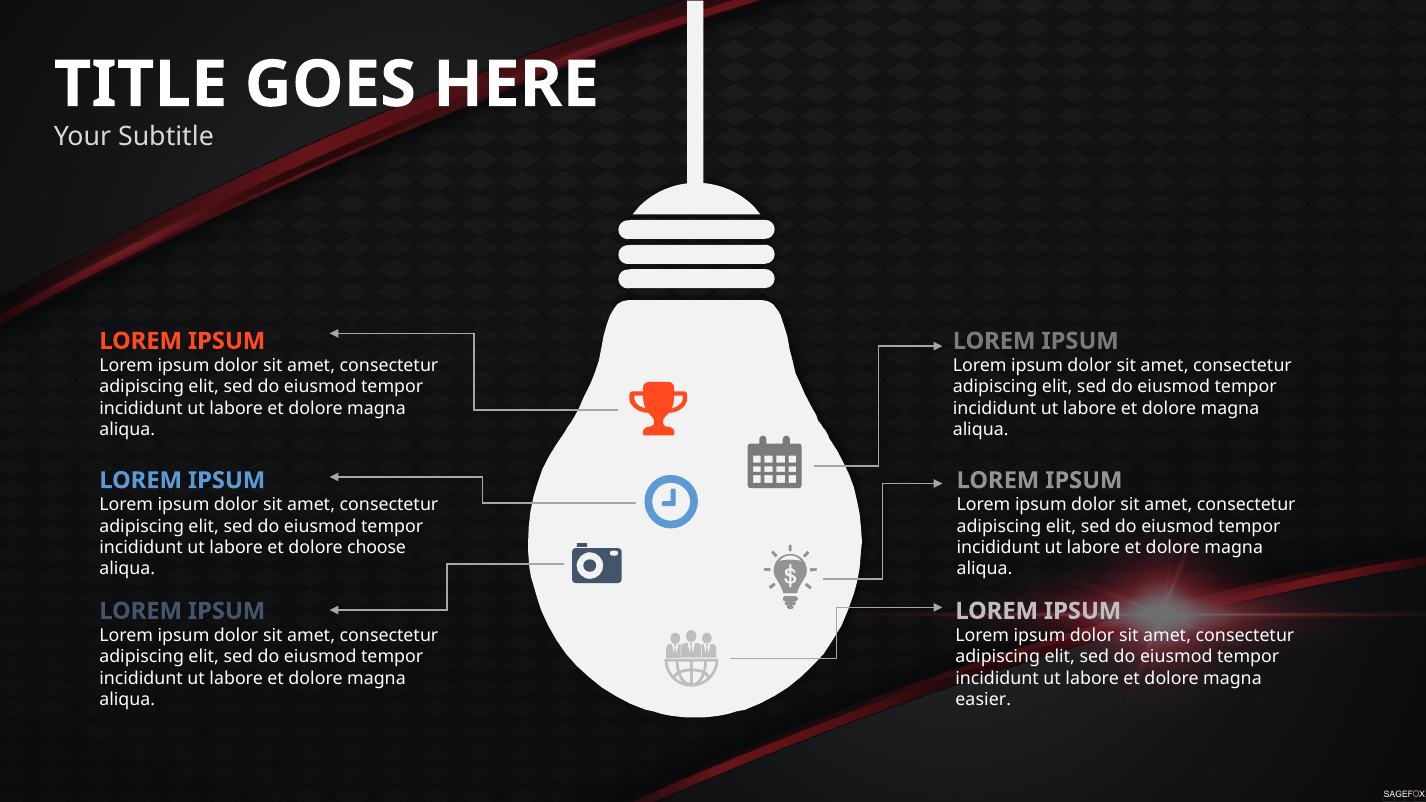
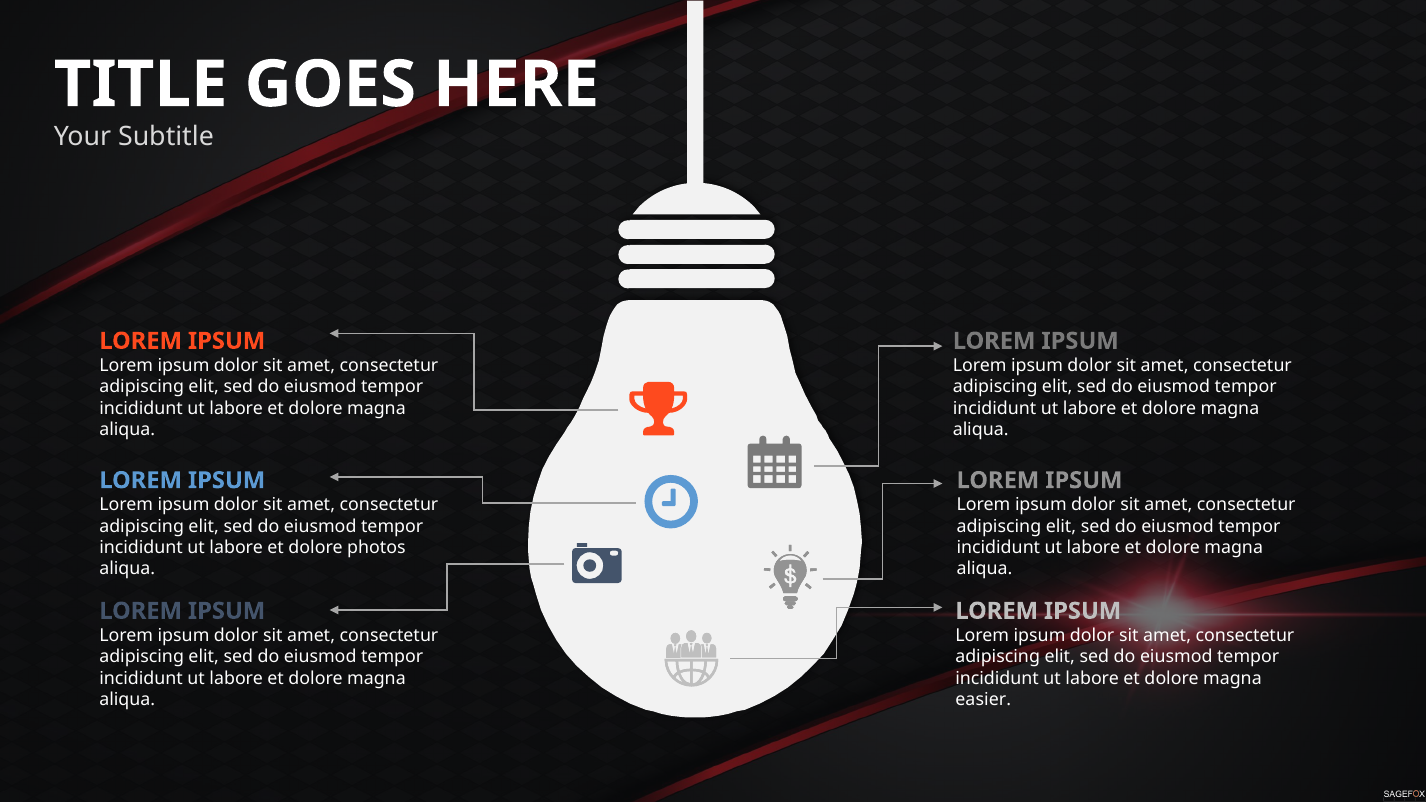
choose: choose -> photos
